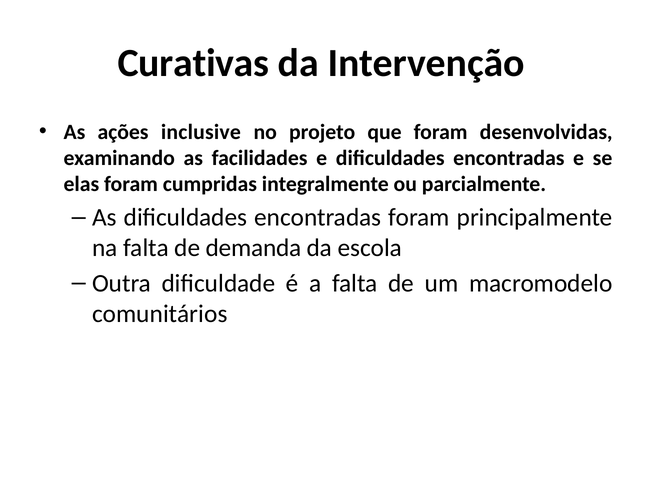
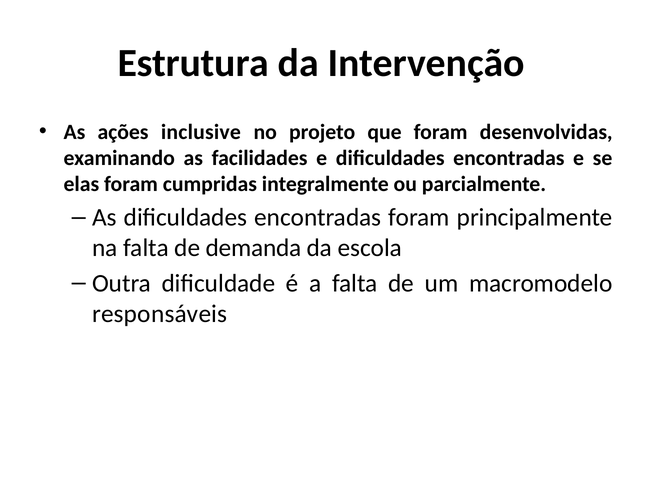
Curativas: Curativas -> Estrutura
comunitários: comunitários -> responsáveis
